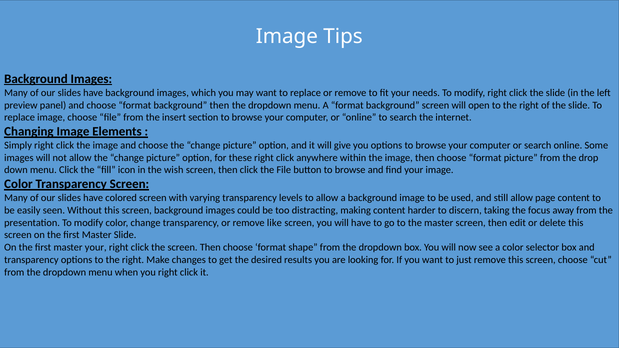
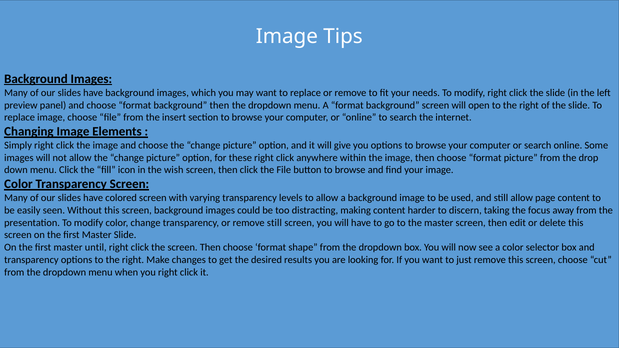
remove like: like -> still
master your: your -> until
